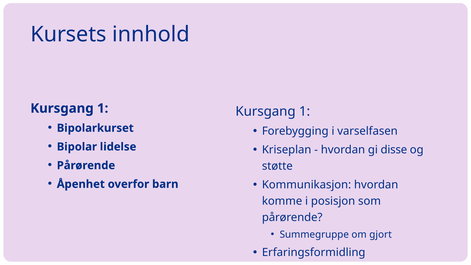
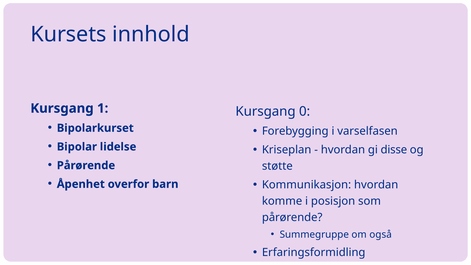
1 at (305, 111): 1 -> 0
gjort: gjort -> også
